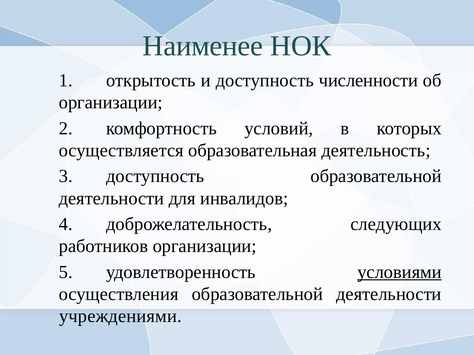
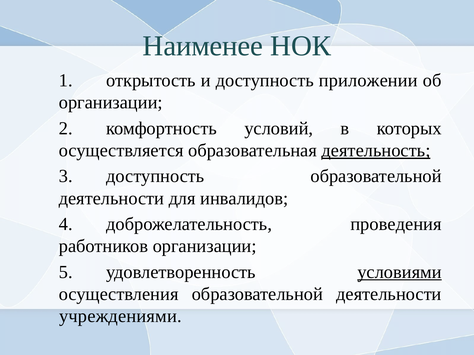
численности: численности -> приложении
деятельность underline: none -> present
следующих: следующих -> проведения
